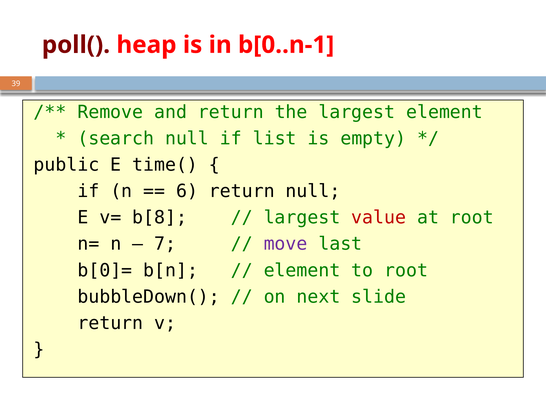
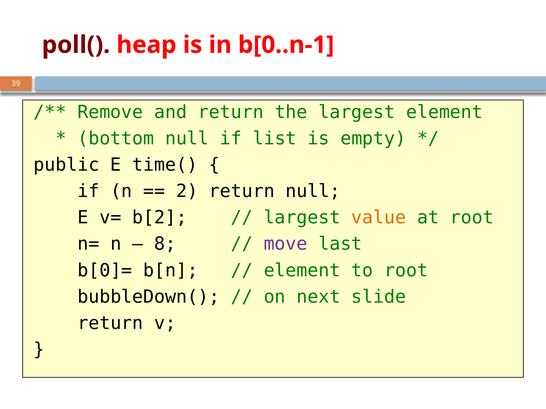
search: search -> bottom
6: 6 -> 2
b[8: b[8 -> b[2
value colour: red -> orange
7: 7 -> 8
